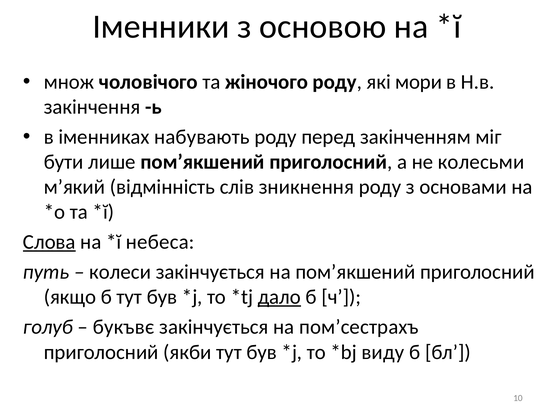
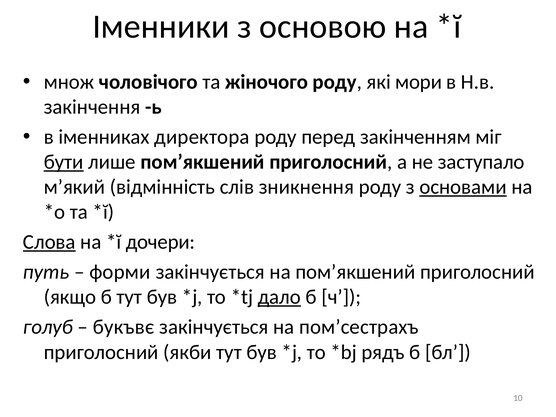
набувають: набувають -> директора
бути underline: none -> present
колесьми: колесьми -> заступало
основами underline: none -> present
небеса: небеса -> дочери
колеси: колеси -> форми
виду: виду -> рядъ
